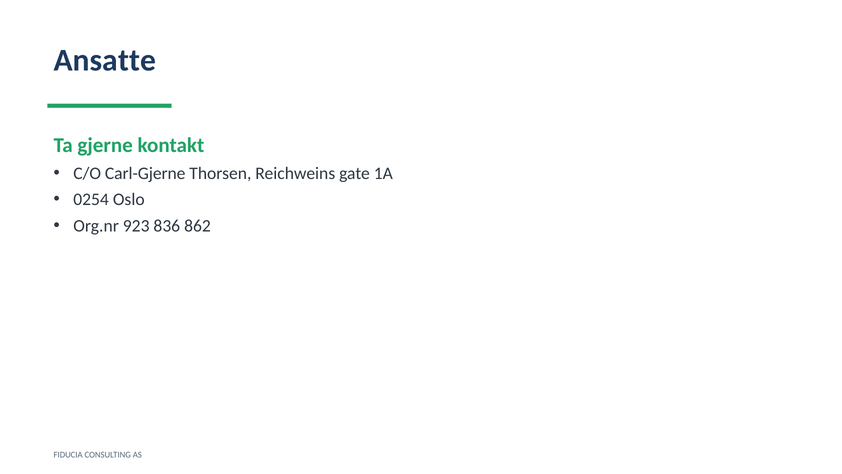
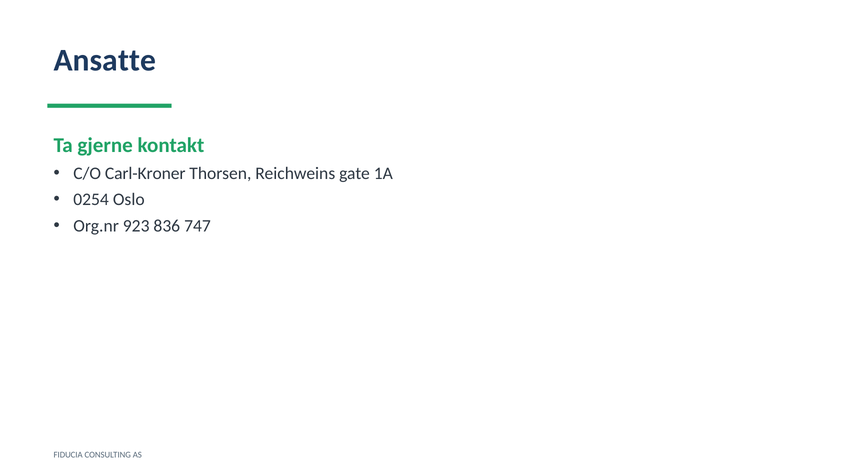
Carl-Gjerne: Carl-Gjerne -> Carl-Kroner
862: 862 -> 747
